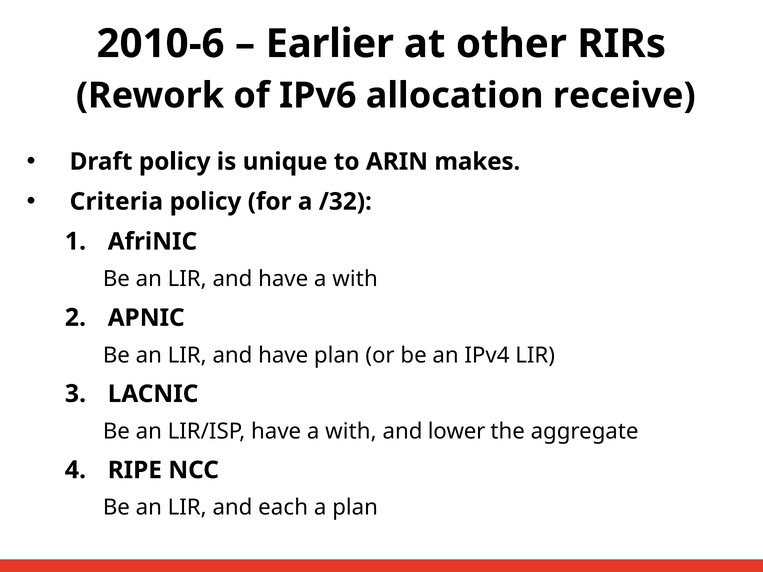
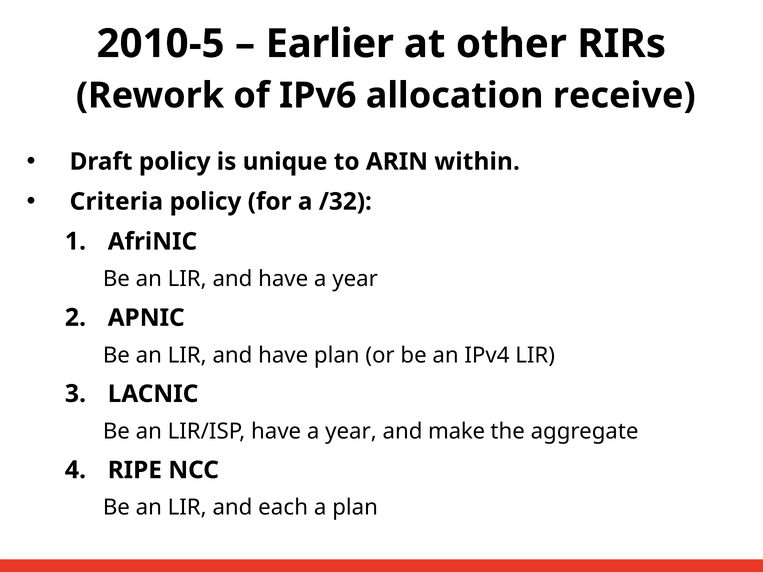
2010-6: 2010-6 -> 2010-5
makes: makes -> within
and have a with: with -> year
LIR/ISP have a with: with -> year
lower: lower -> make
